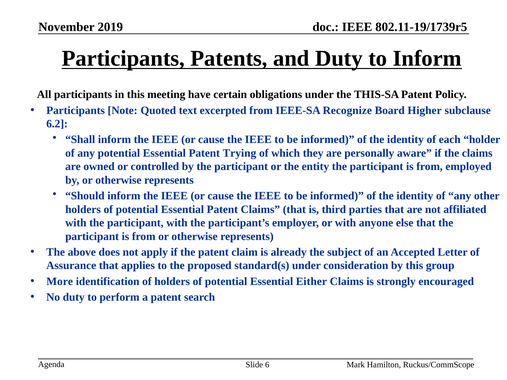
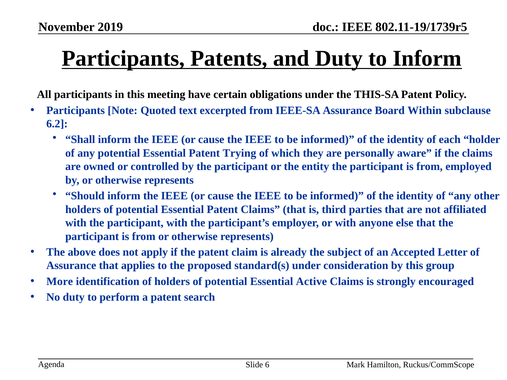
IEEE-SA Recognize: Recognize -> Assurance
Higher: Higher -> Within
Either: Either -> Active
